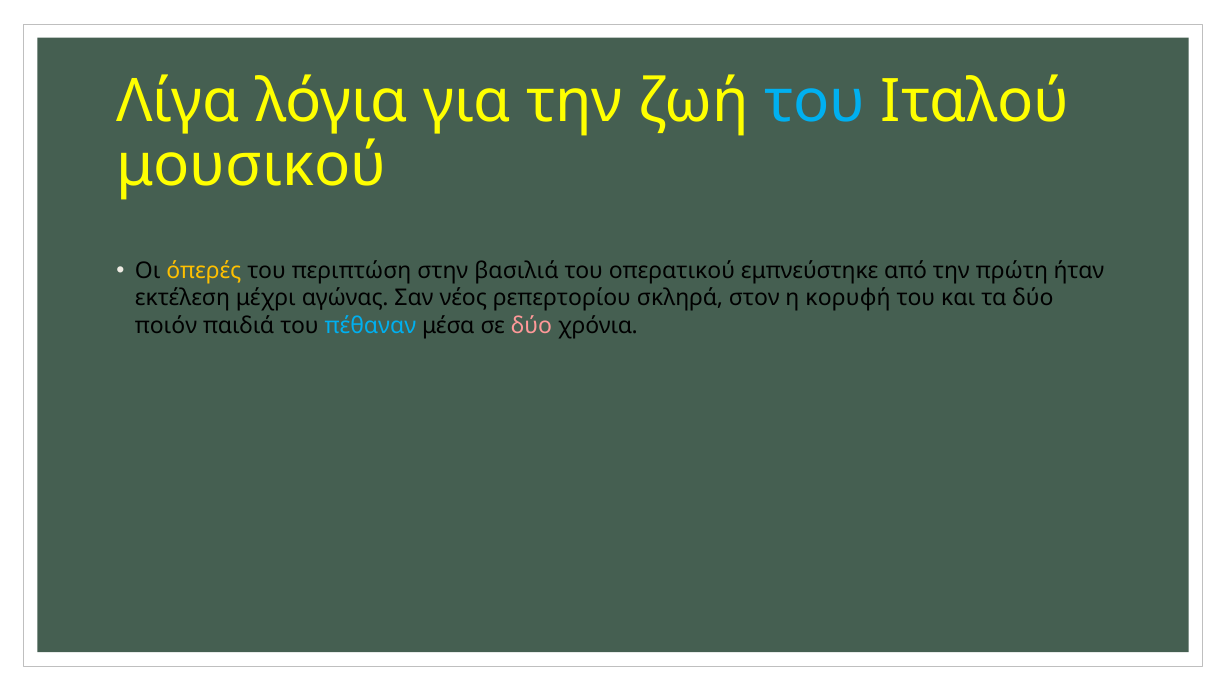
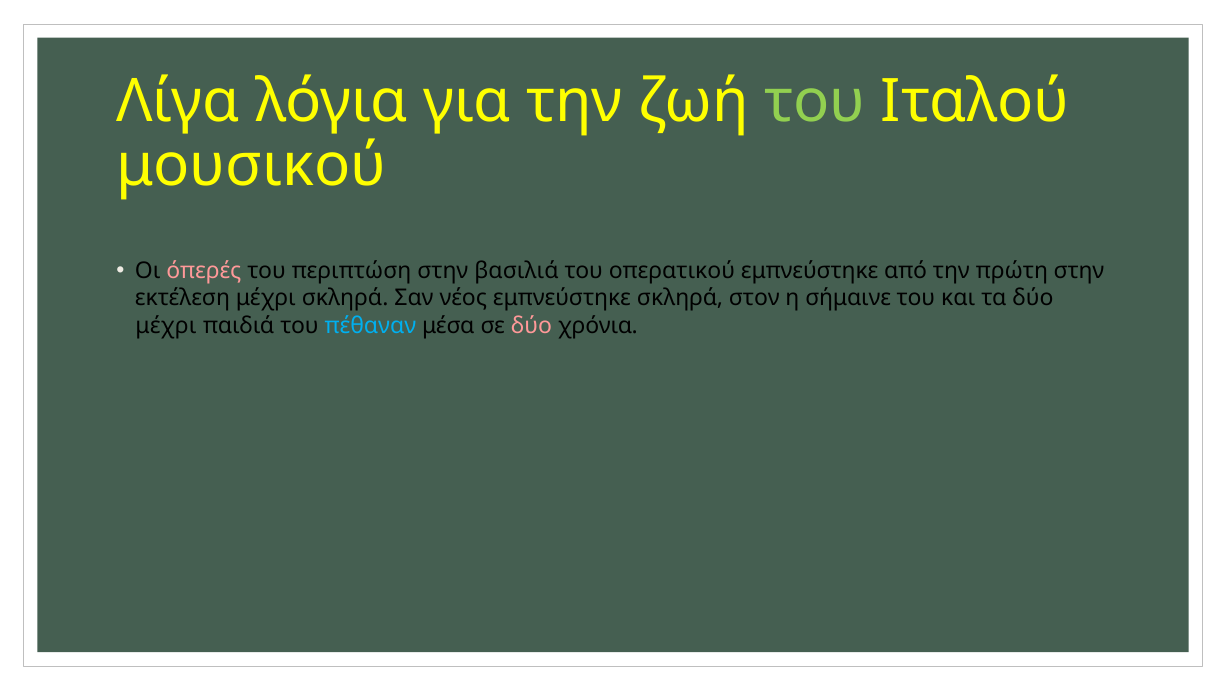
του at (815, 101) colour: light blue -> light green
όπερές colour: yellow -> pink
πρώτη ήταν: ήταν -> στην
μέχρι αγώνας: αγώνας -> σκληρά
νέος ρεπερτορίου: ρεπερτορίου -> εμπνεύστηκε
κορυφή: κορυφή -> σήμαινε
ποιόν at (166, 326): ποιόν -> μέχρι
